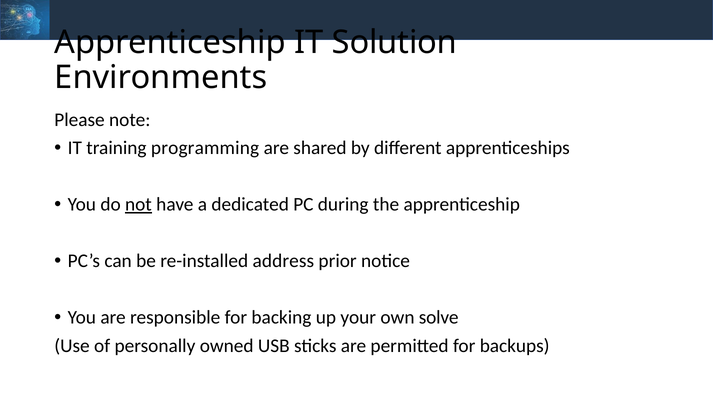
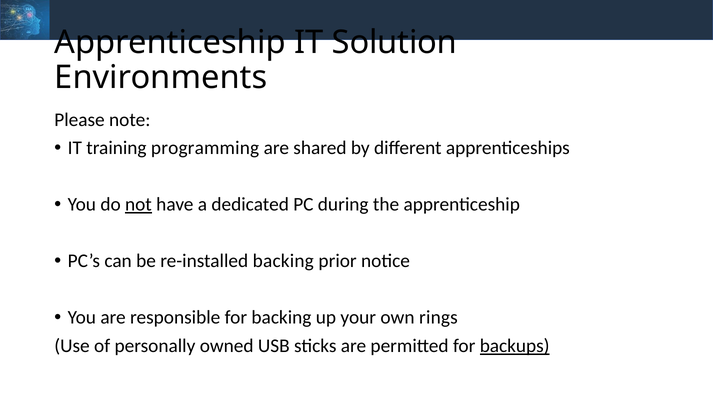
re-installed address: address -> backing
solve: solve -> rings
backups underline: none -> present
